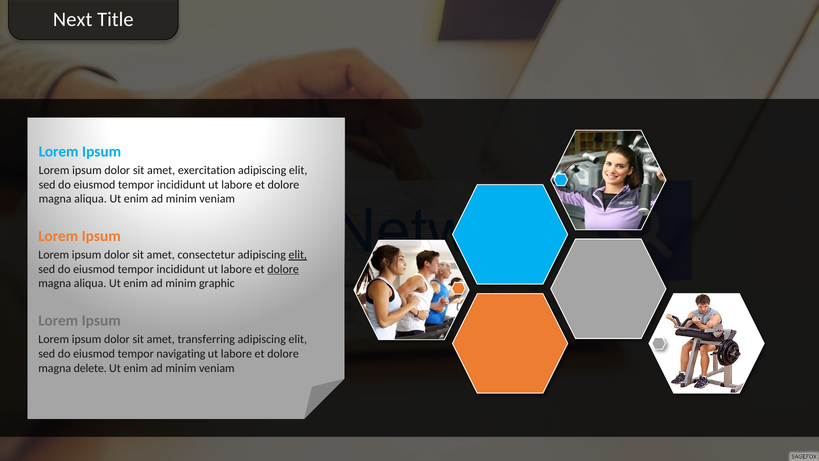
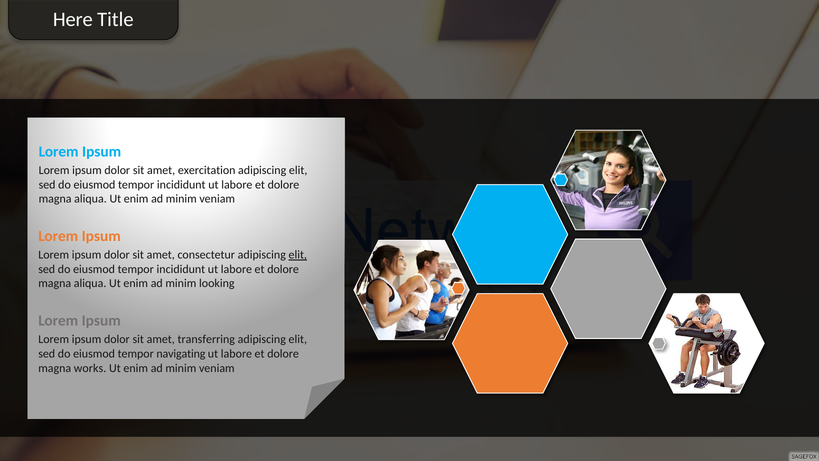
Next: Next -> Here
dolore at (283, 269) underline: present -> none
graphic: graphic -> looking
delete: delete -> works
